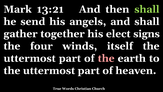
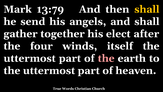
13:21: 13:21 -> 13:79
shall at (147, 9) colour: light green -> yellow
signs: signs -> after
